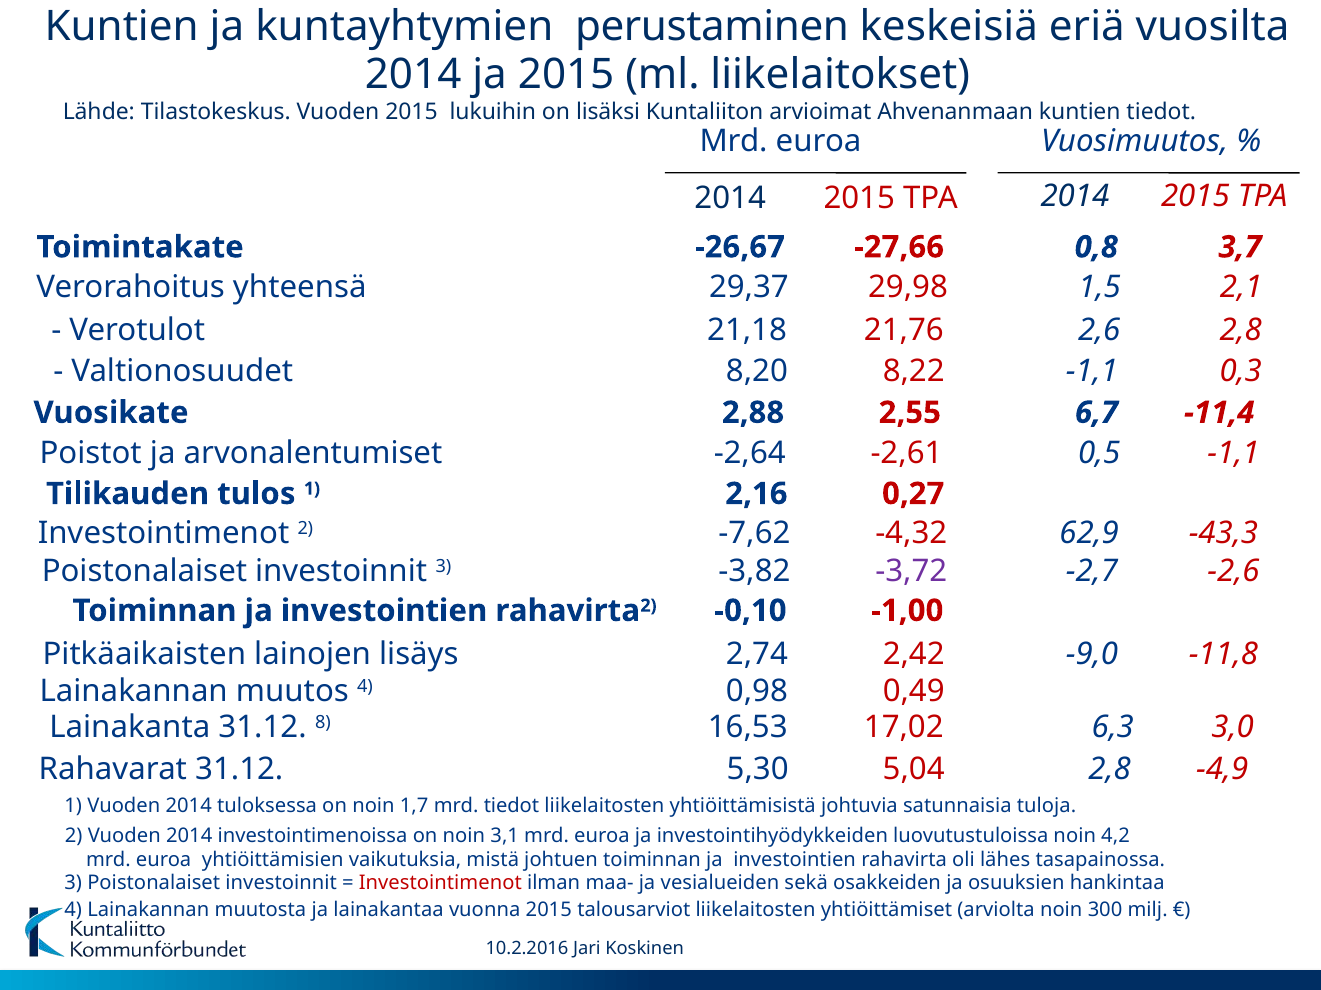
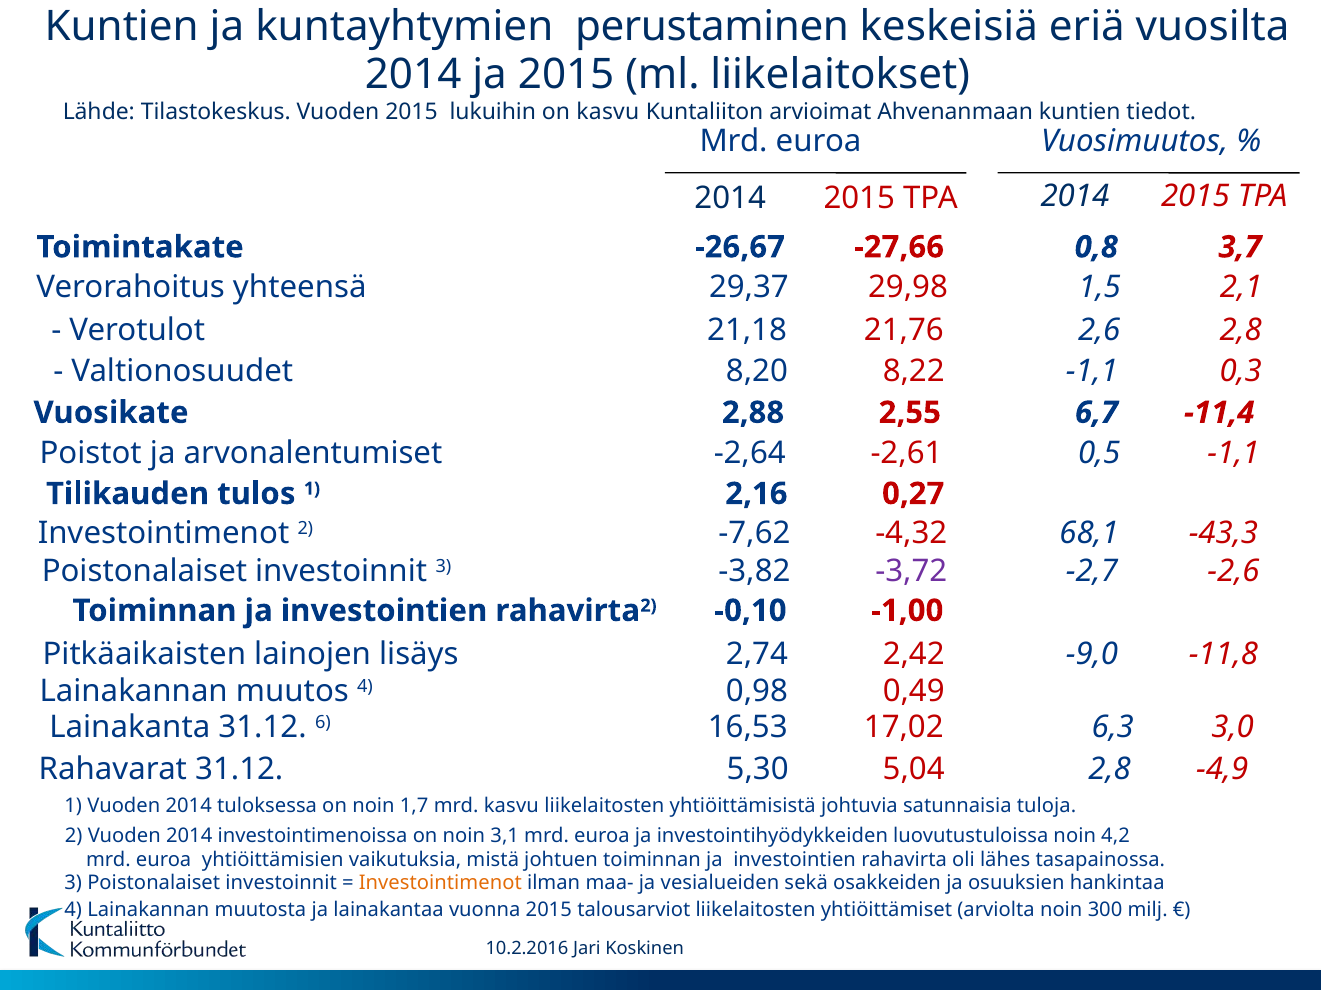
on lisäksi: lisäksi -> kasvu
62,9: 62,9 -> 68,1
8: 8 -> 6
mrd tiedot: tiedot -> kasvu
Investointimenot at (440, 883) colour: red -> orange
